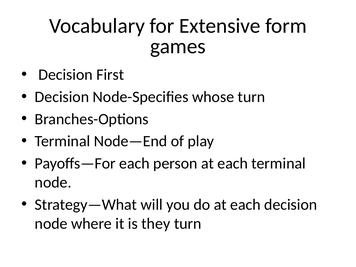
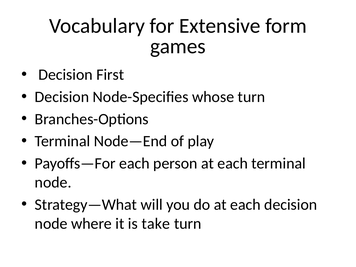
they: they -> take
